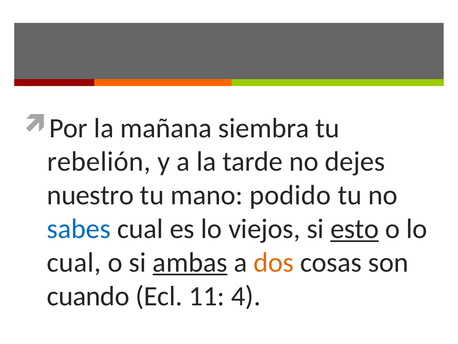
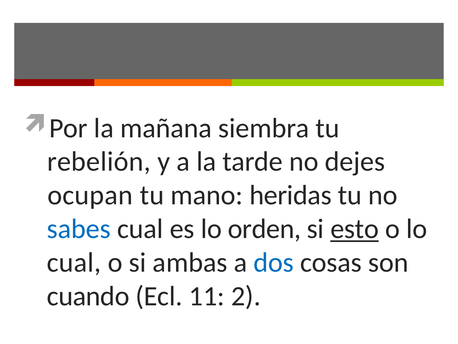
nuestro: nuestro -> ocupan
podido: podido -> heridas
viejos: viejos -> orden
ambas underline: present -> none
dos colour: orange -> blue
4: 4 -> 2
